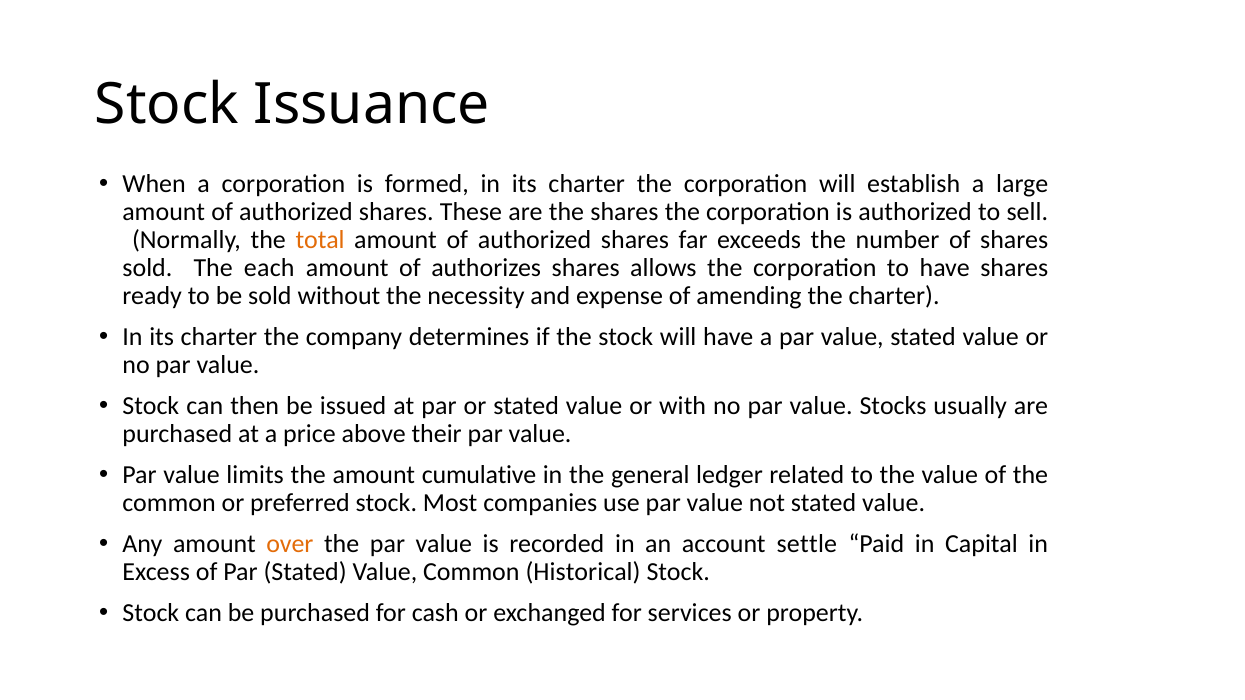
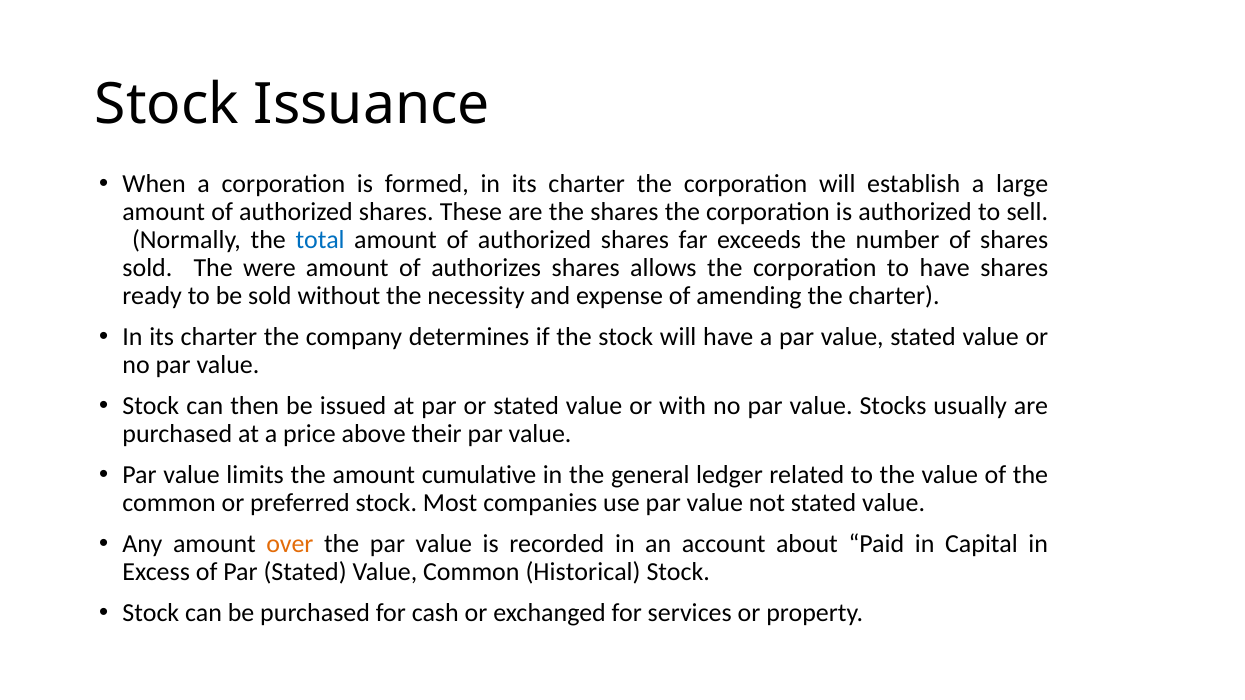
total colour: orange -> blue
each: each -> were
settle: settle -> about
